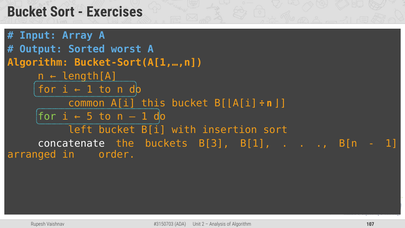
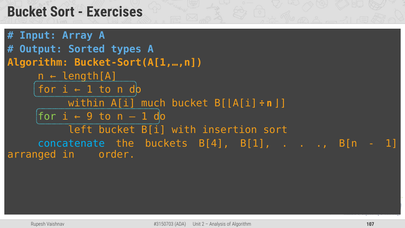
worst: worst -> types
common: common -> within
this: this -> much
5: 5 -> 9
concatenate colour: white -> light blue
B[3: B[3 -> B[4
